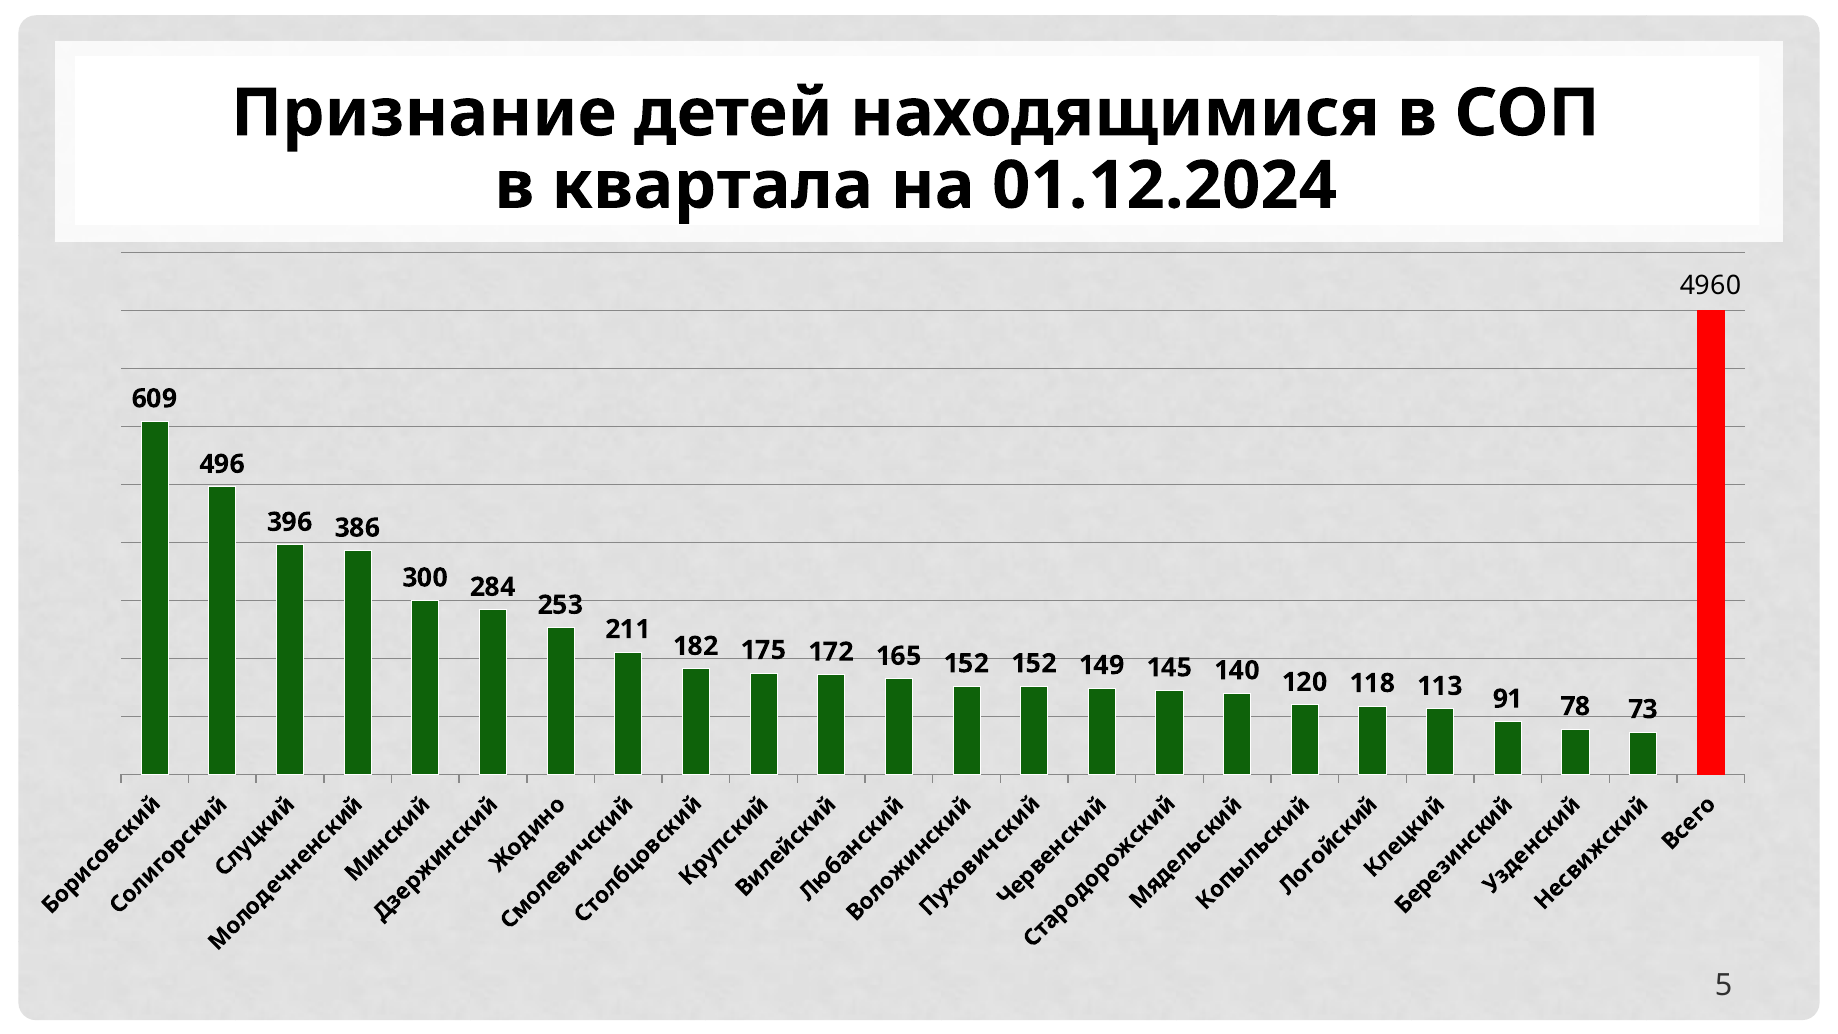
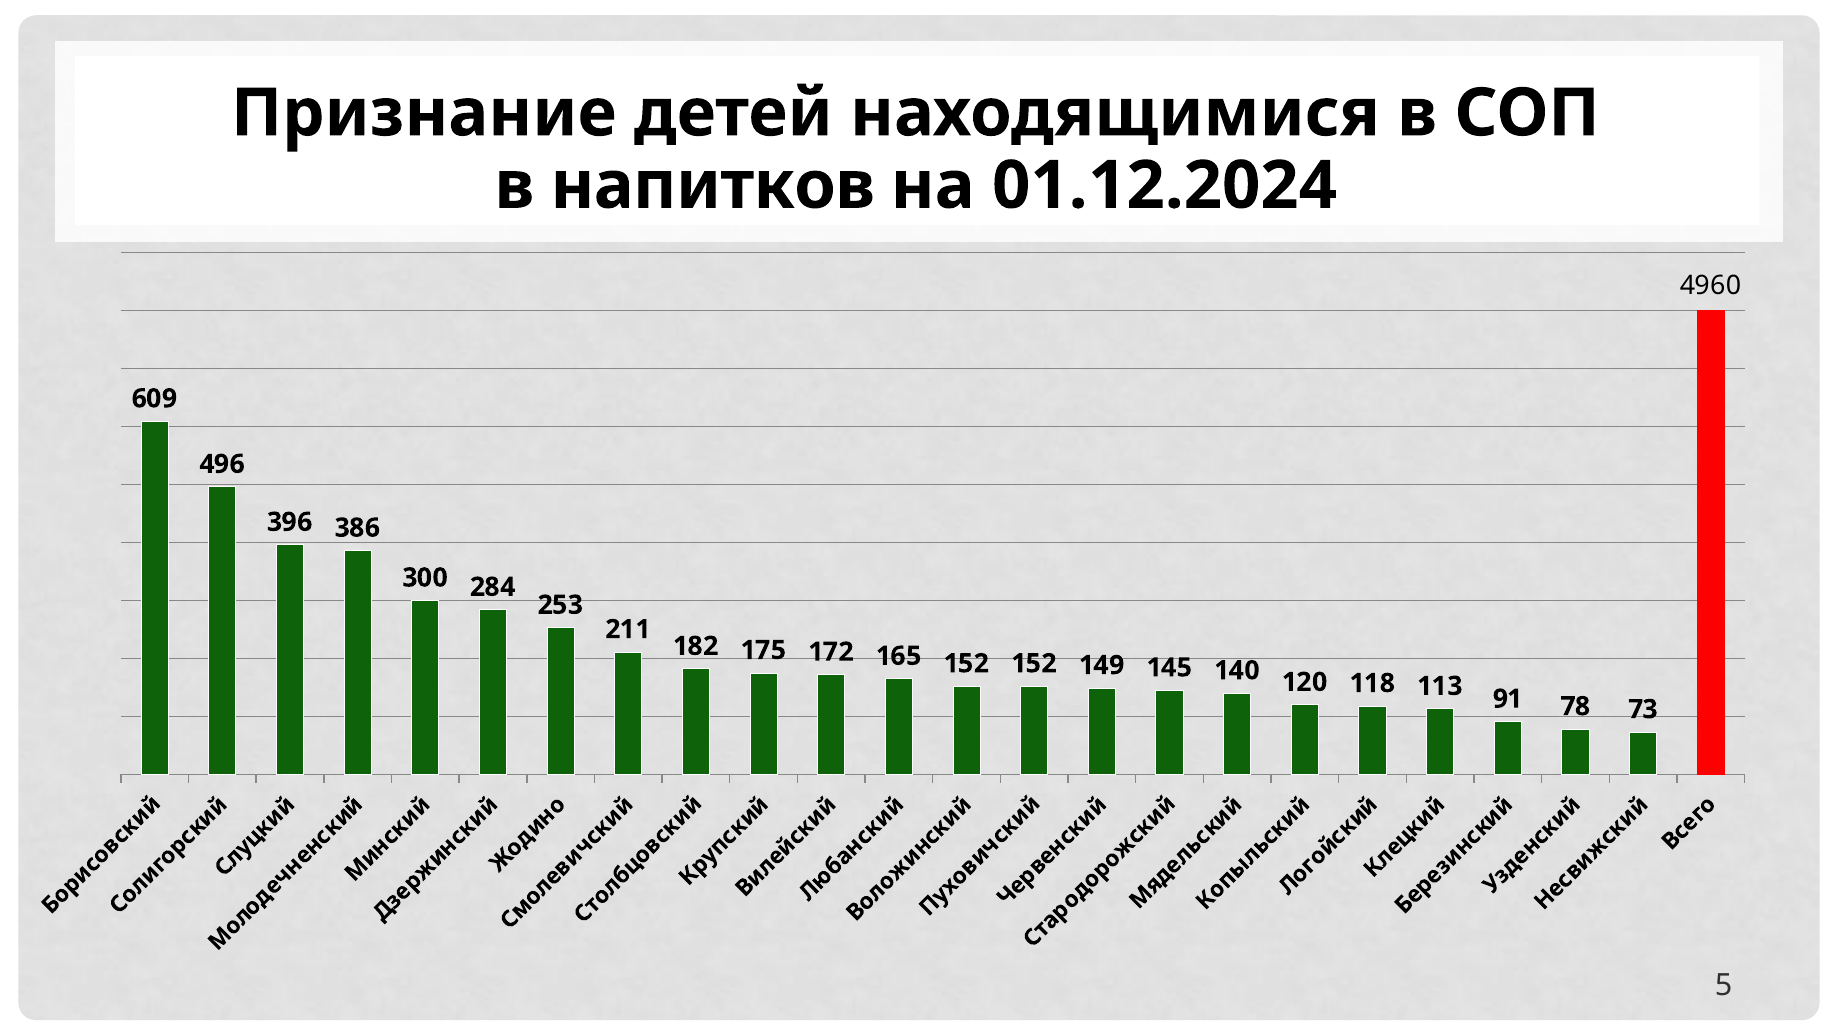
квартала: квартала -> напитков
